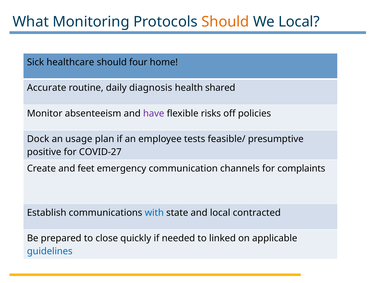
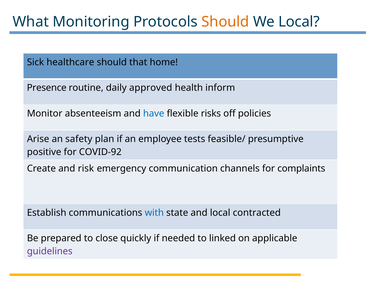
four: four -> that
Accurate: Accurate -> Presence
diagnosis: diagnosis -> approved
shared: shared -> inform
have colour: purple -> blue
Dock: Dock -> Arise
usage: usage -> safety
COVID-27: COVID-27 -> COVID-92
feet: feet -> risk
guidelines colour: blue -> purple
